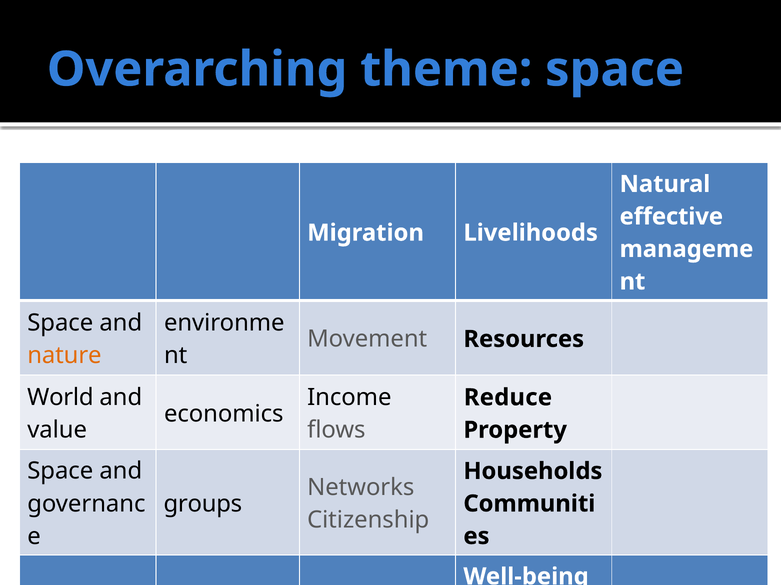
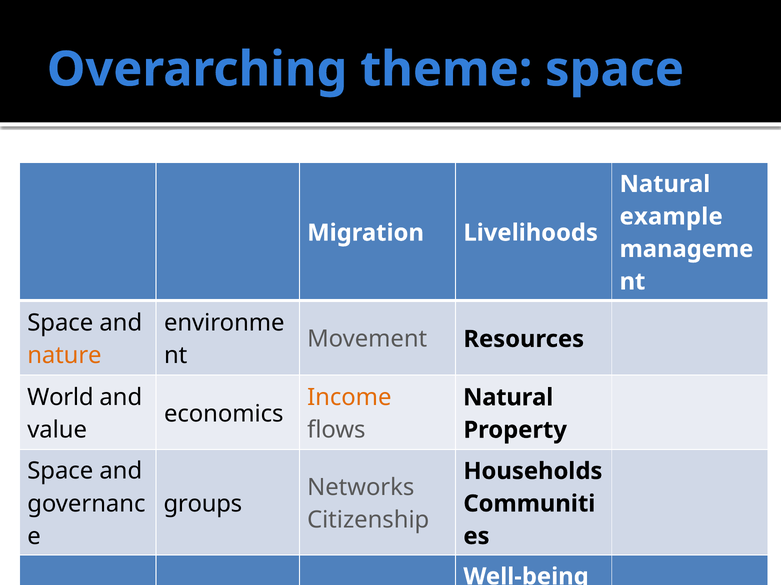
effective: effective -> example
Income colour: black -> orange
Reduce at (508, 398): Reduce -> Natural
